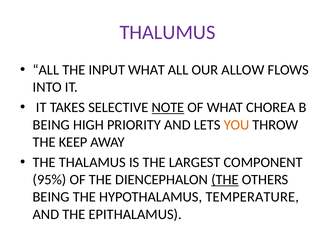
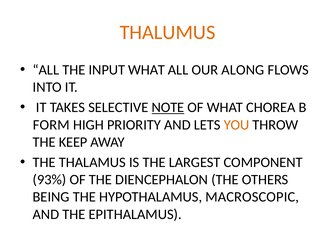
THALUMUS colour: purple -> orange
ALLOW: ALLOW -> ALONG
BEING at (51, 125): BEING -> FORM
95%: 95% -> 93%
THE at (225, 180) underline: present -> none
TEMPERATURE: TEMPERATURE -> MACROSCOPIC
